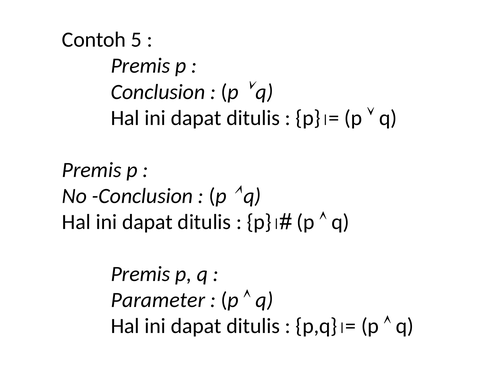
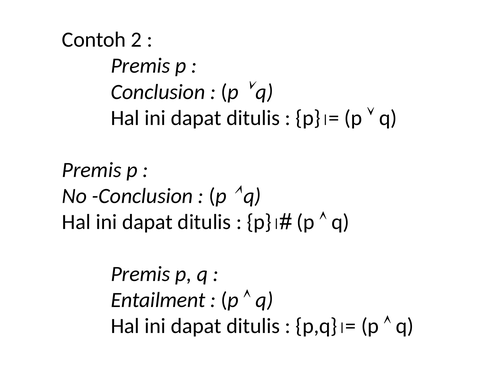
5: 5 -> 2
Parameter: Parameter -> Entailment
